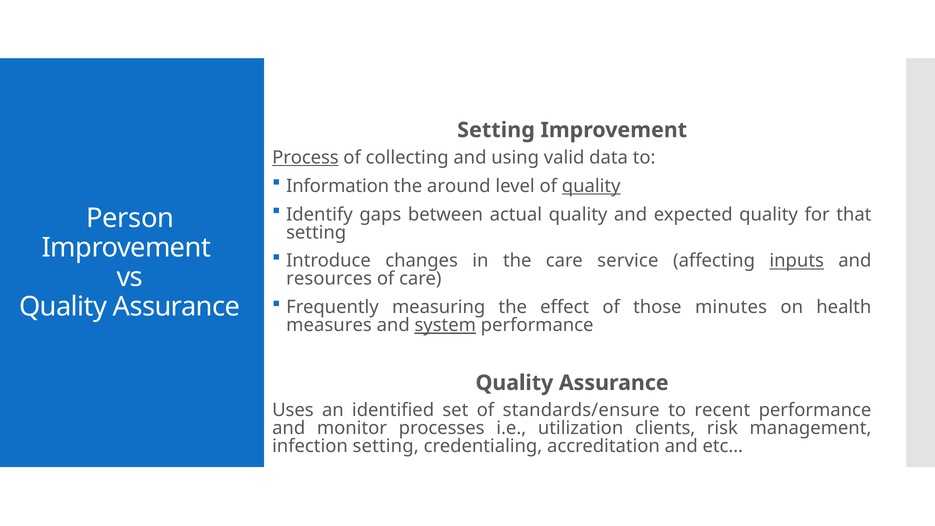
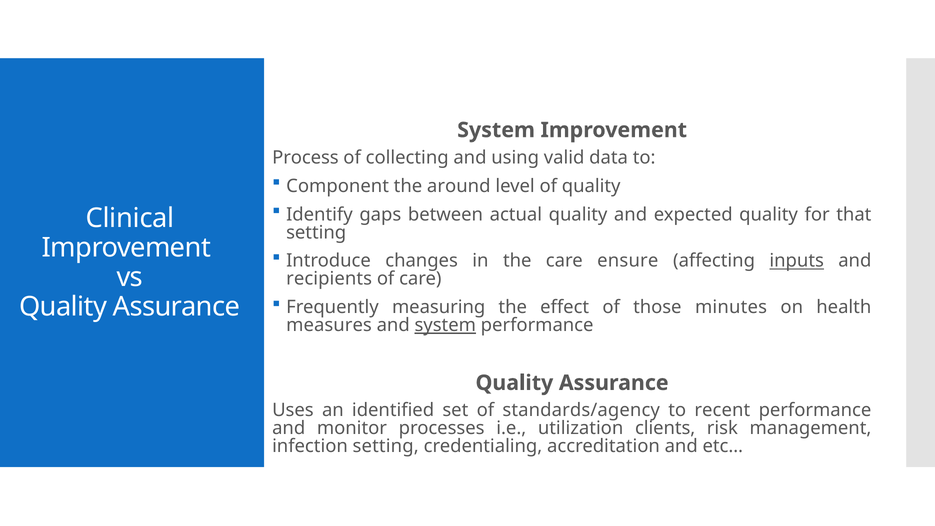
Setting at (496, 130): Setting -> System
Process underline: present -> none
Information: Information -> Component
quality at (591, 186) underline: present -> none
Person: Person -> Clinical
service: service -> ensure
resources: resources -> recipients
standards/ensure: standards/ensure -> standards/agency
